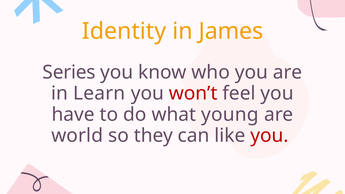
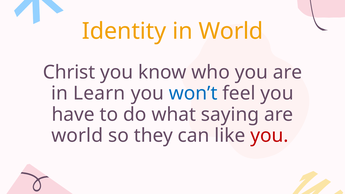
in James: James -> World
Series: Series -> Christ
won’t colour: red -> blue
young: young -> saying
